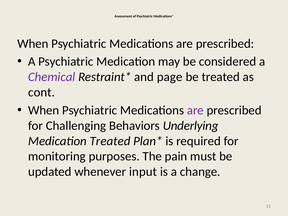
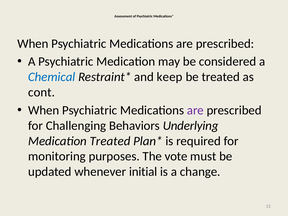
Chemical colour: purple -> blue
page: page -> keep
pain: pain -> vote
input: input -> initial
